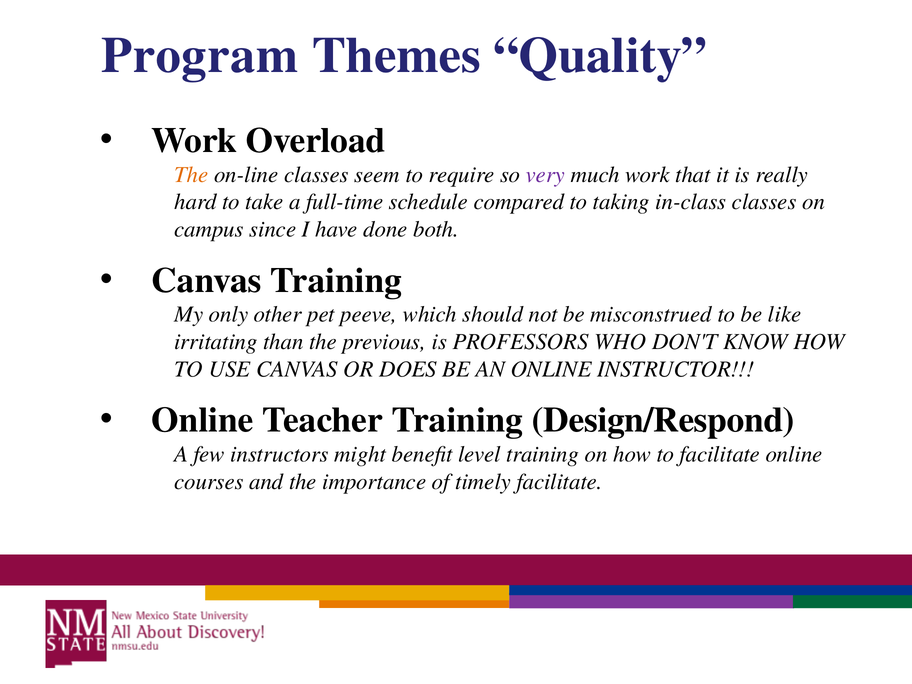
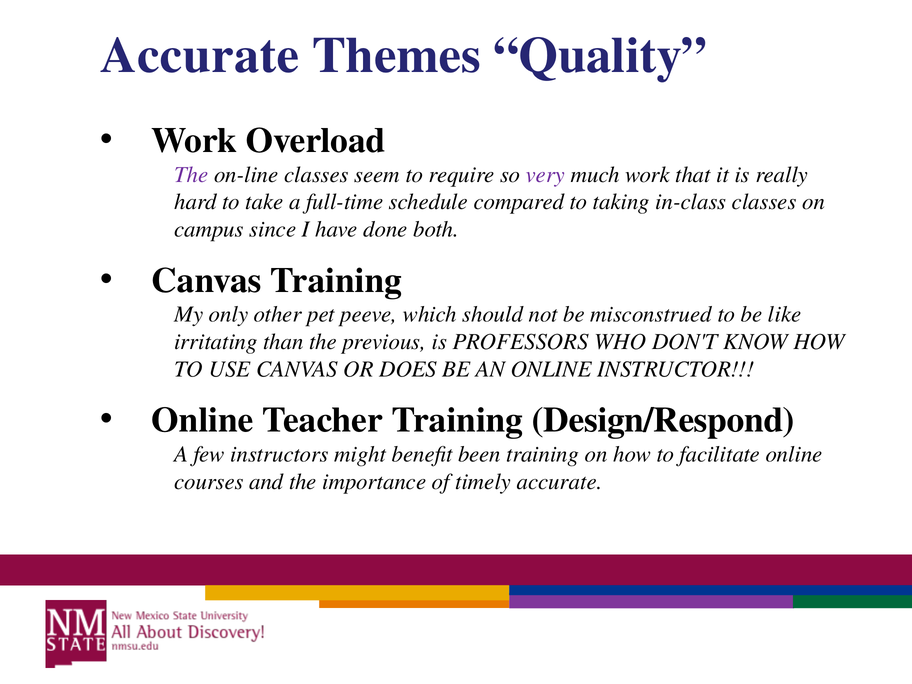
Program at (200, 55): Program -> Accurate
The at (191, 175) colour: orange -> purple
level: level -> been
timely facilitate: facilitate -> accurate
